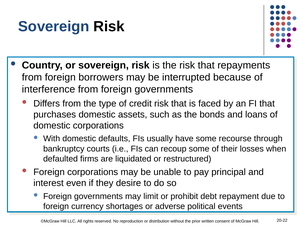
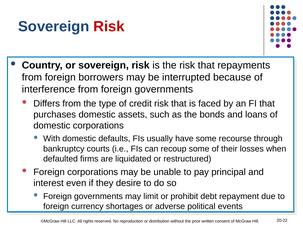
Risk at (109, 27) colour: black -> red
